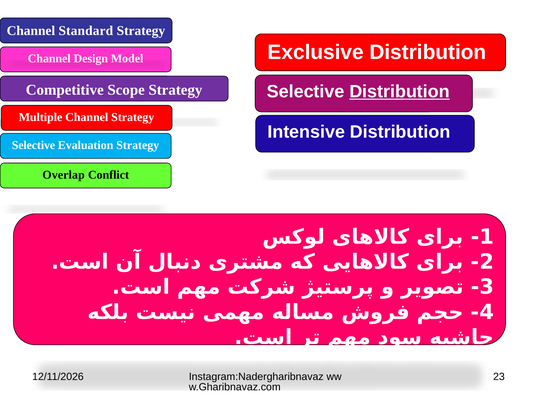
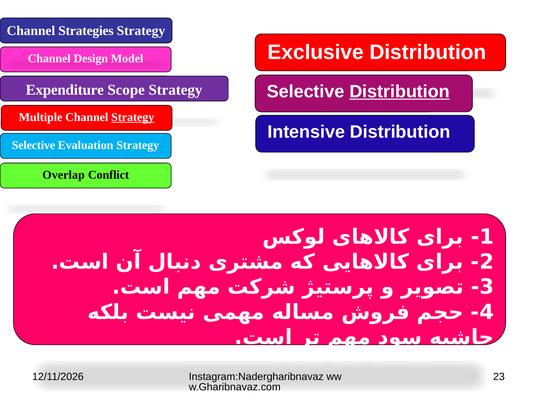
Standard: Standard -> Strategies
Competitive: Competitive -> Expenditure
Strategy at (133, 117) underline: none -> present
